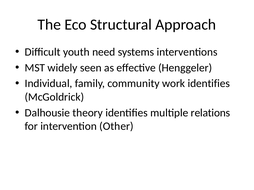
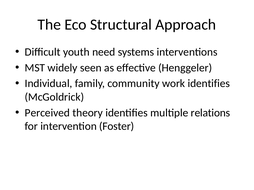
Dalhousie: Dalhousie -> Perceived
Other: Other -> Foster
